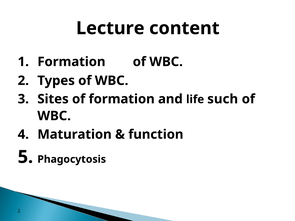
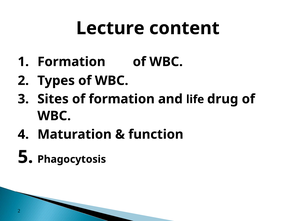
such: such -> drug
